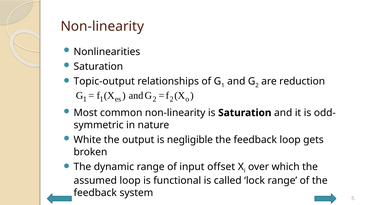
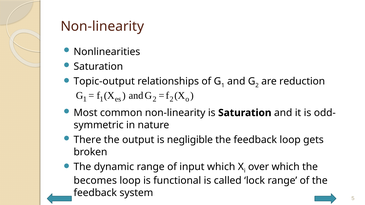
White: White -> There
input offset: offset -> which
assumed: assumed -> becomes
